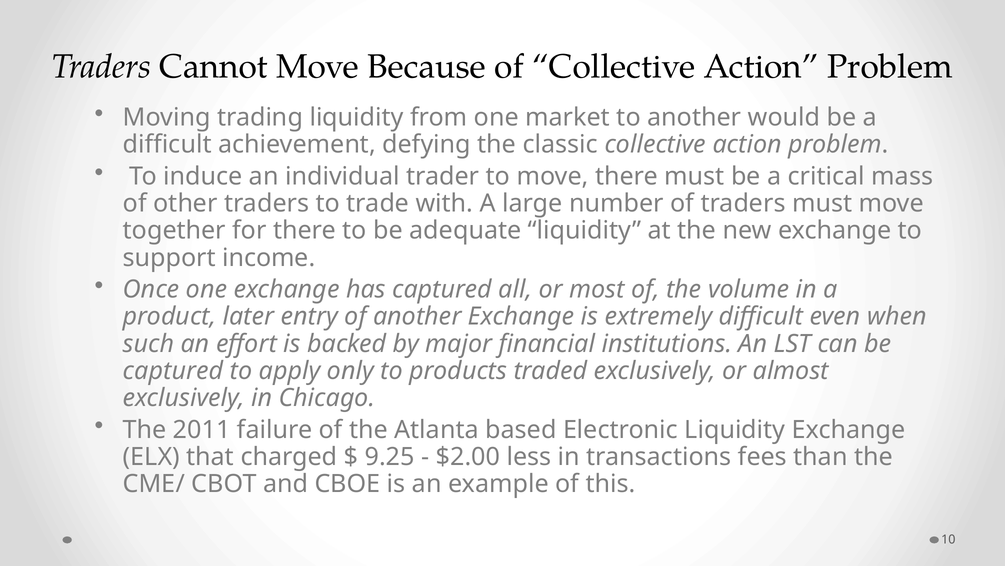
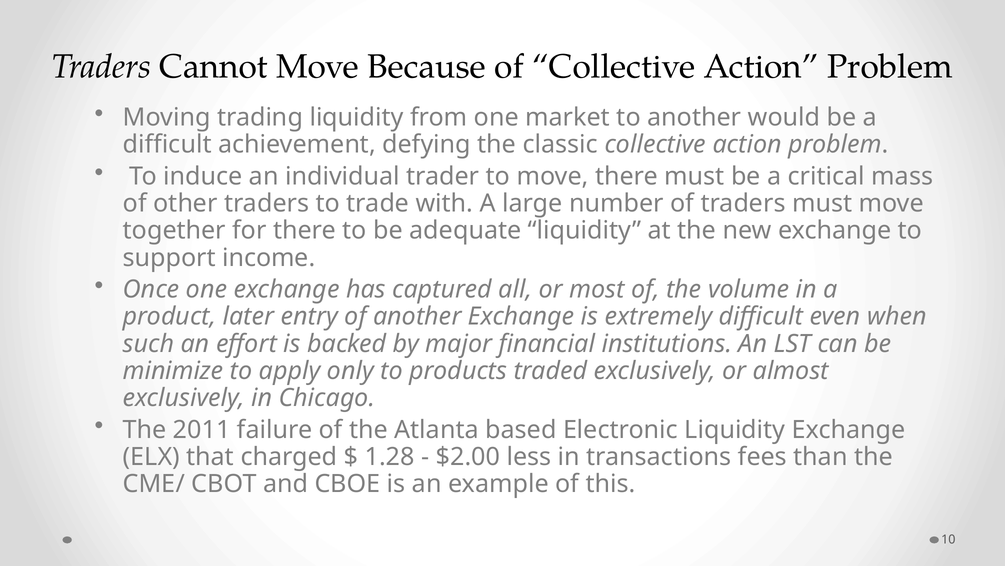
captured at (173, 370): captured -> minimize
9.25: 9.25 -> 1.28
